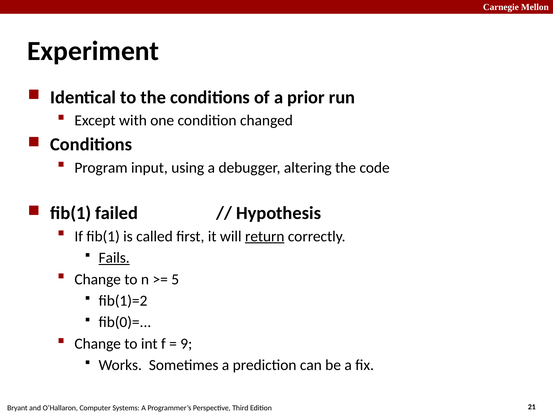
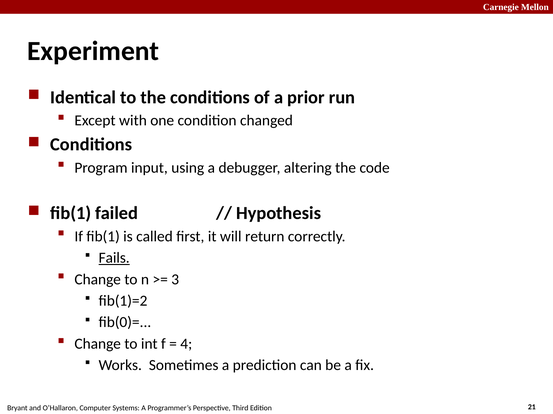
return underline: present -> none
5: 5 -> 3
9: 9 -> 4
